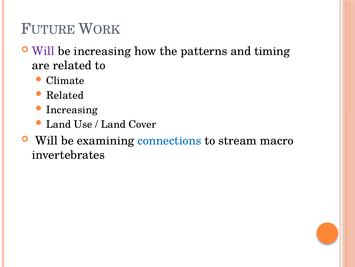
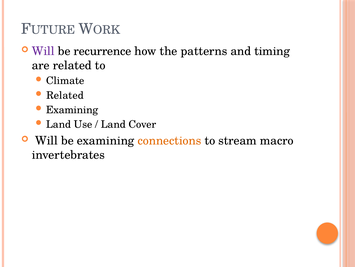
be increasing: increasing -> recurrence
Increasing at (72, 110): Increasing -> Examining
connections colour: blue -> orange
